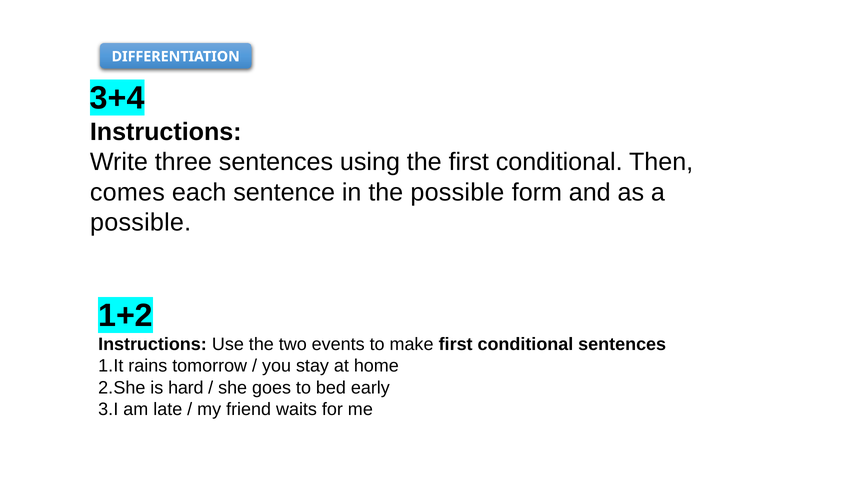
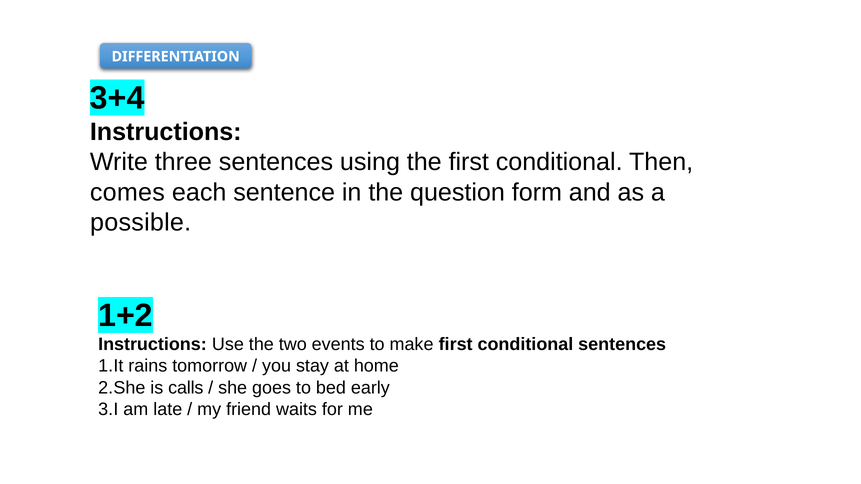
the possible: possible -> question
hard: hard -> calls
